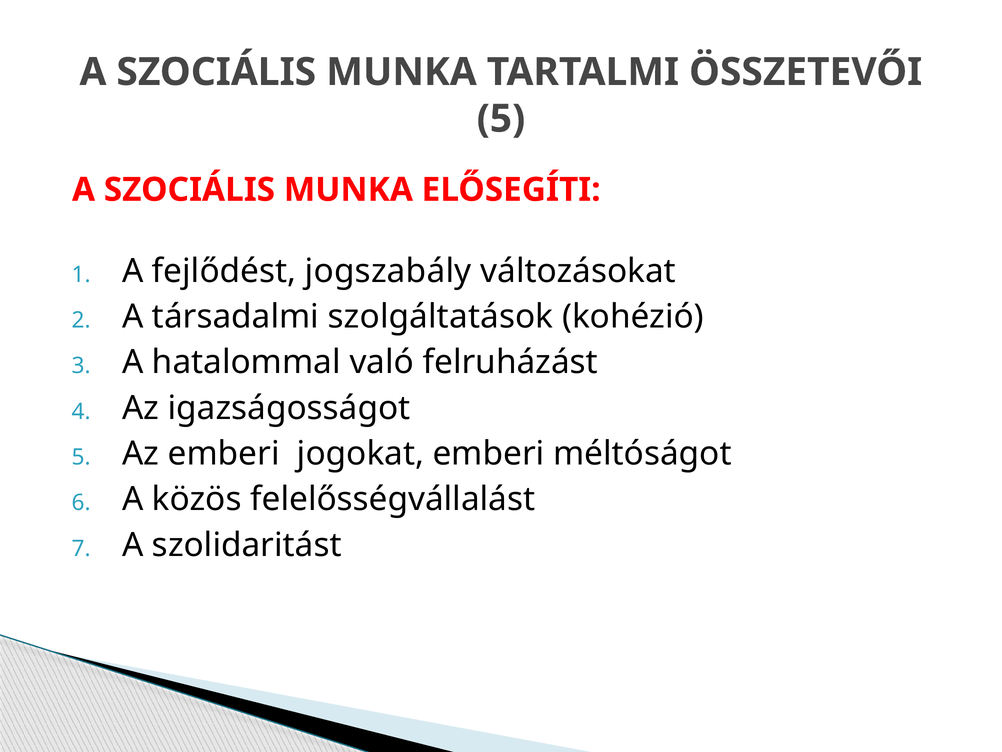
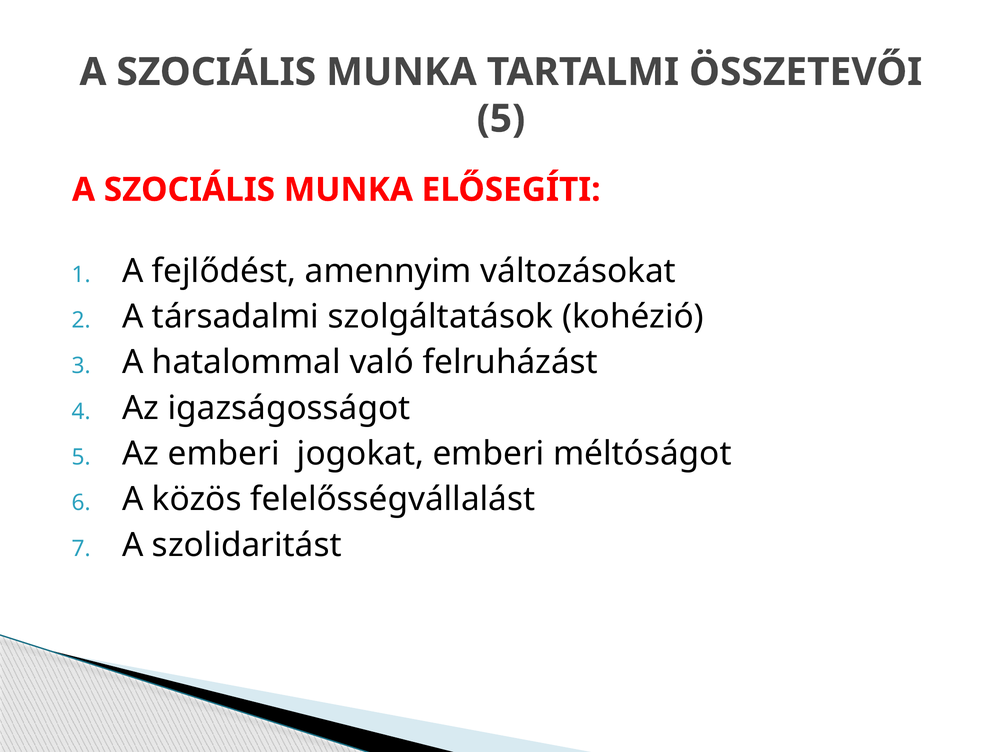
jogszabály: jogszabály -> amennyim
